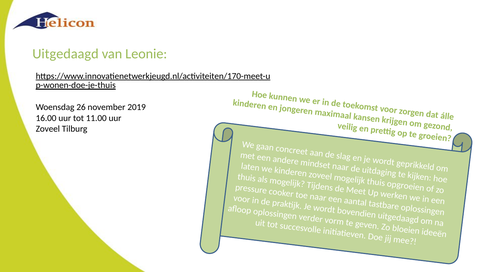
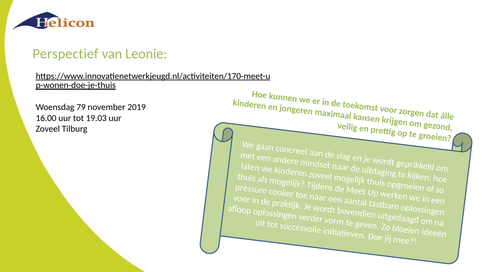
Uitgedaagd at (65, 54): Uitgedaagd -> Perspectief
26: 26 -> 79
11.00: 11.00 -> 19.03
